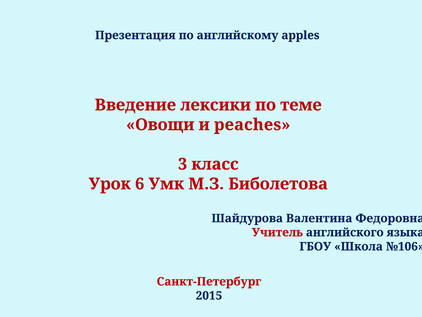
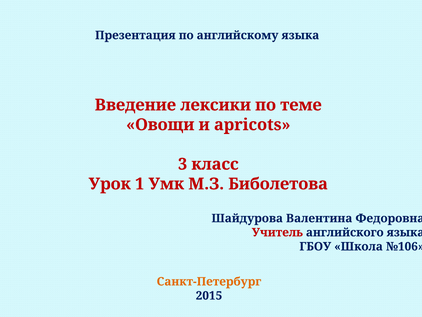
английскому apples: apples -> языка
peaches: peaches -> apricots
6: 6 -> 1
Санкт-Петербург colour: red -> orange
